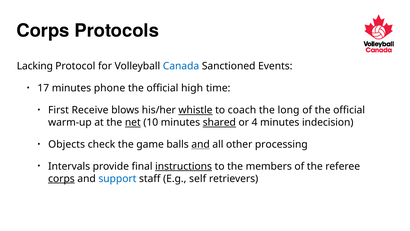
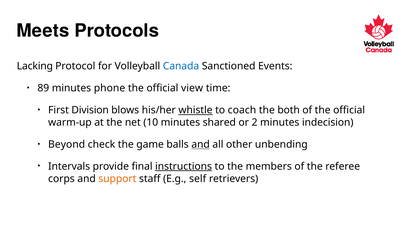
Corps at (43, 31): Corps -> Meets
17: 17 -> 89
high: high -> view
Receive: Receive -> Division
long: long -> both
net underline: present -> none
shared underline: present -> none
4: 4 -> 2
Objects: Objects -> Beyond
processing: processing -> unbending
corps at (61, 178) underline: present -> none
support colour: blue -> orange
